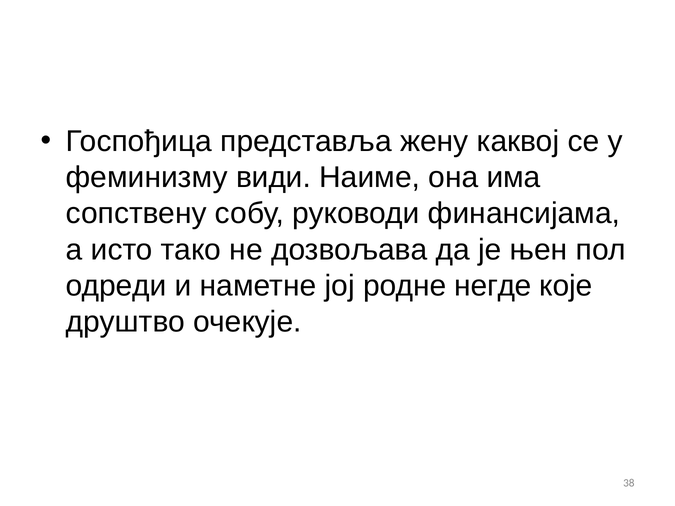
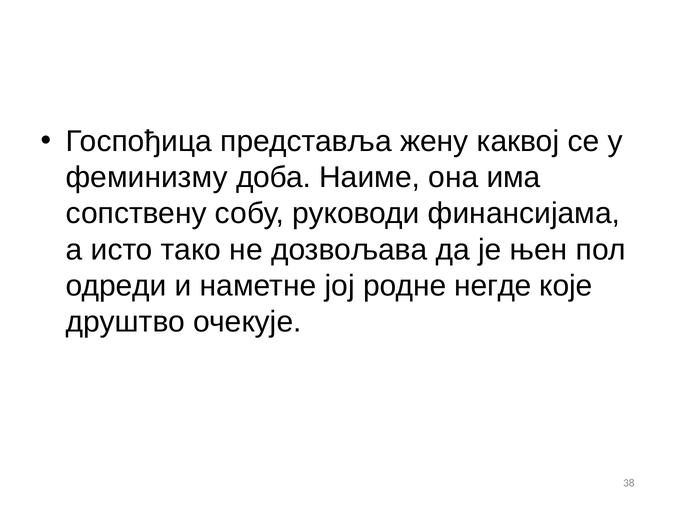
види: види -> доба
